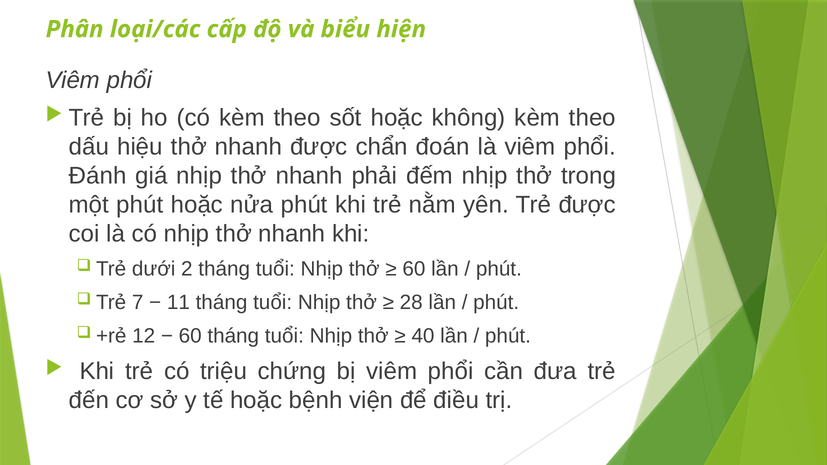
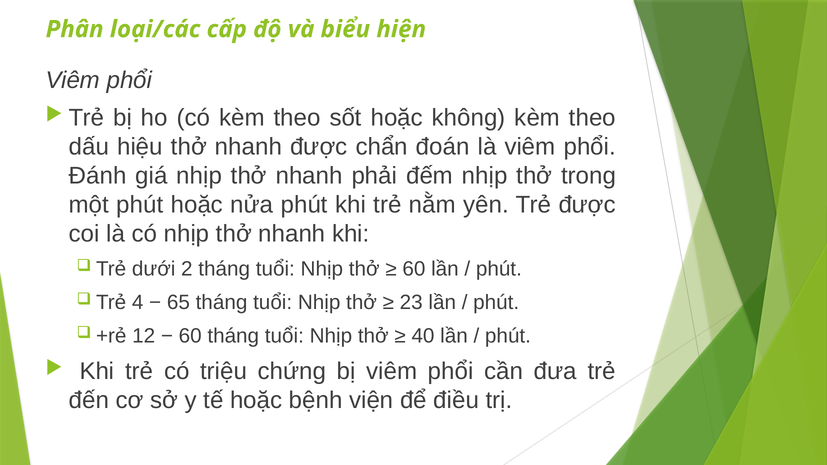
7: 7 -> 4
11: 11 -> 65
28: 28 -> 23
